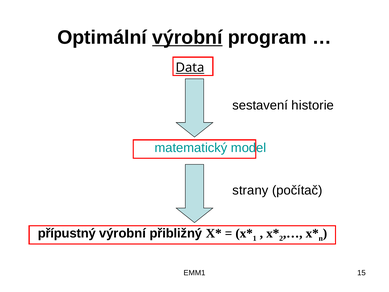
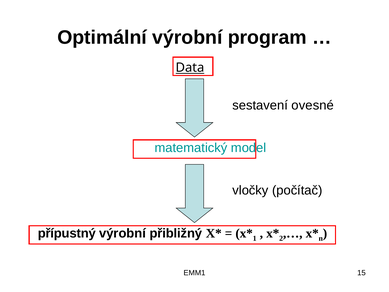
výrobní at (187, 37) underline: present -> none
historie: historie -> ovesné
strany: strany -> vločky
